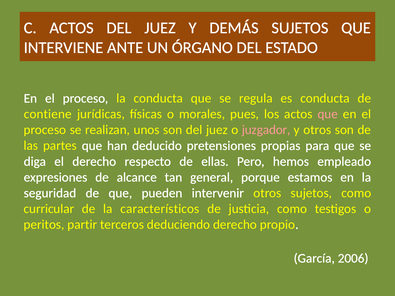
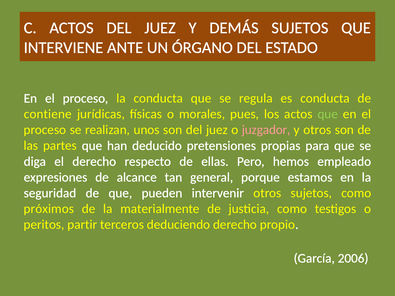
que at (328, 114) colour: pink -> light green
curricular: curricular -> próximos
característicos: característicos -> materialmente
